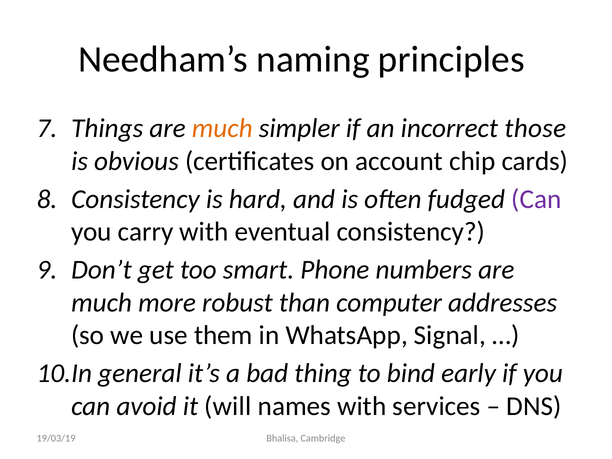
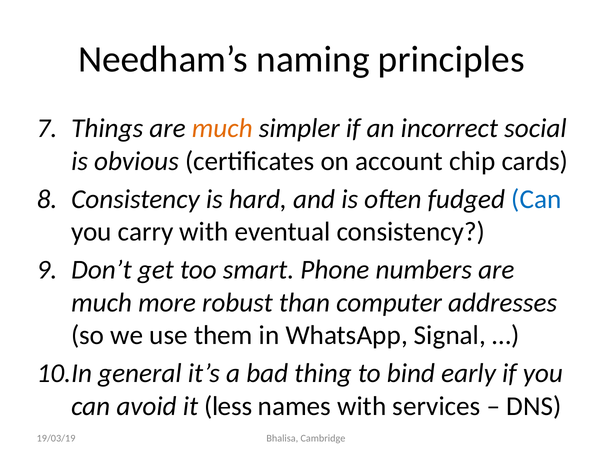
those: those -> social
Can at (536, 199) colour: purple -> blue
will: will -> less
